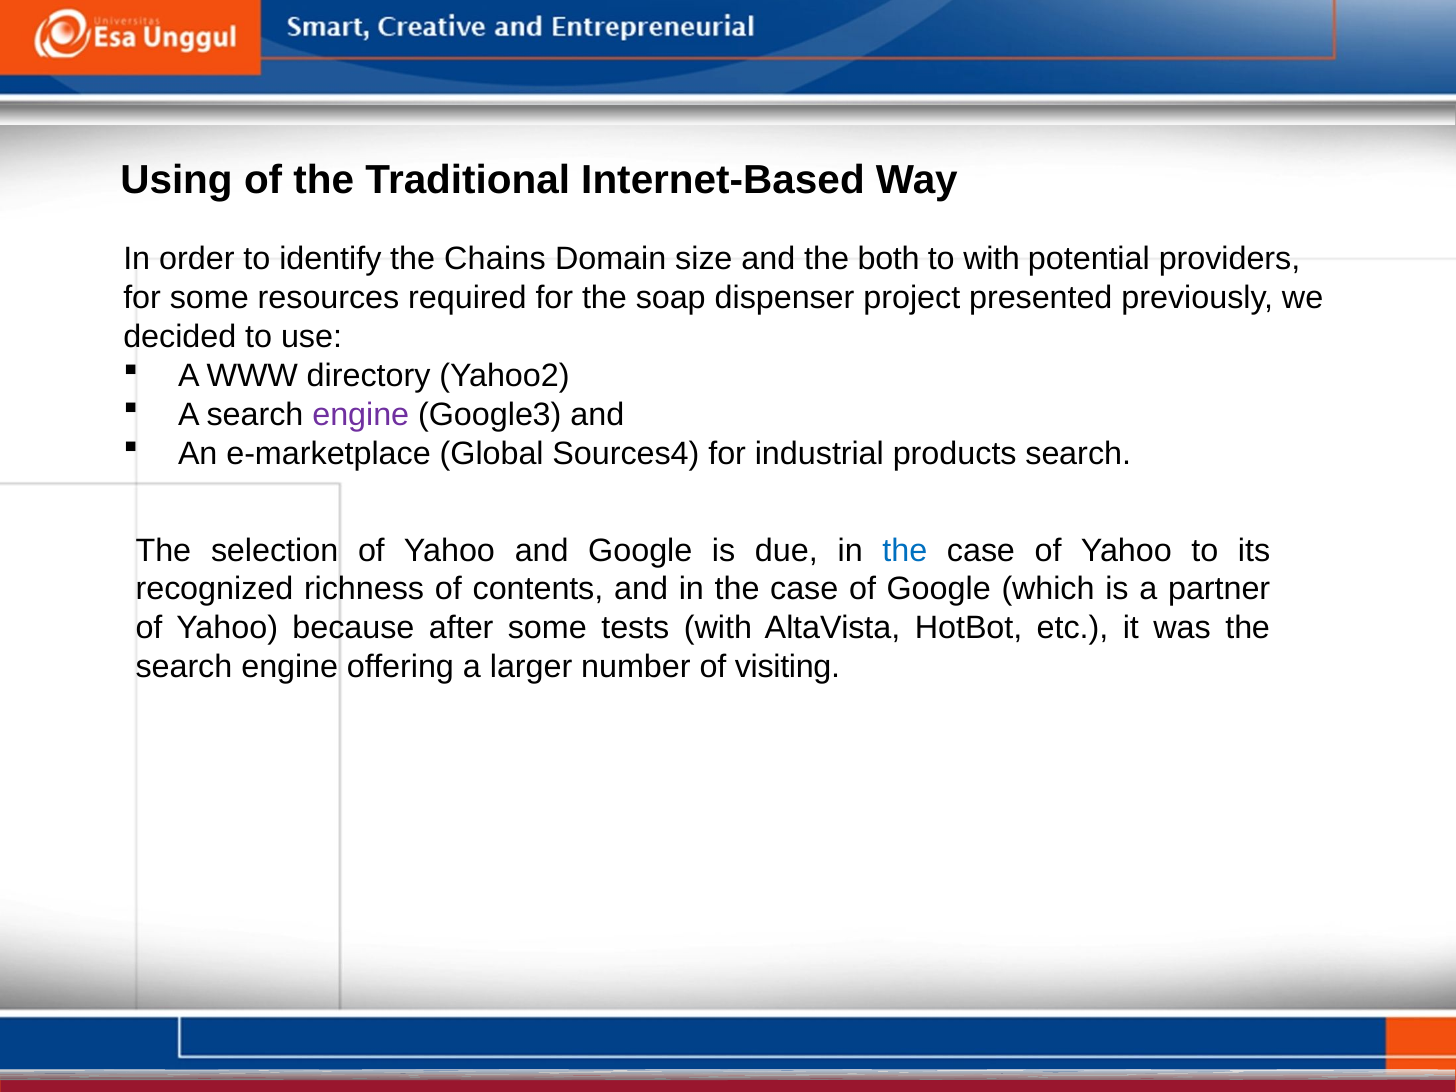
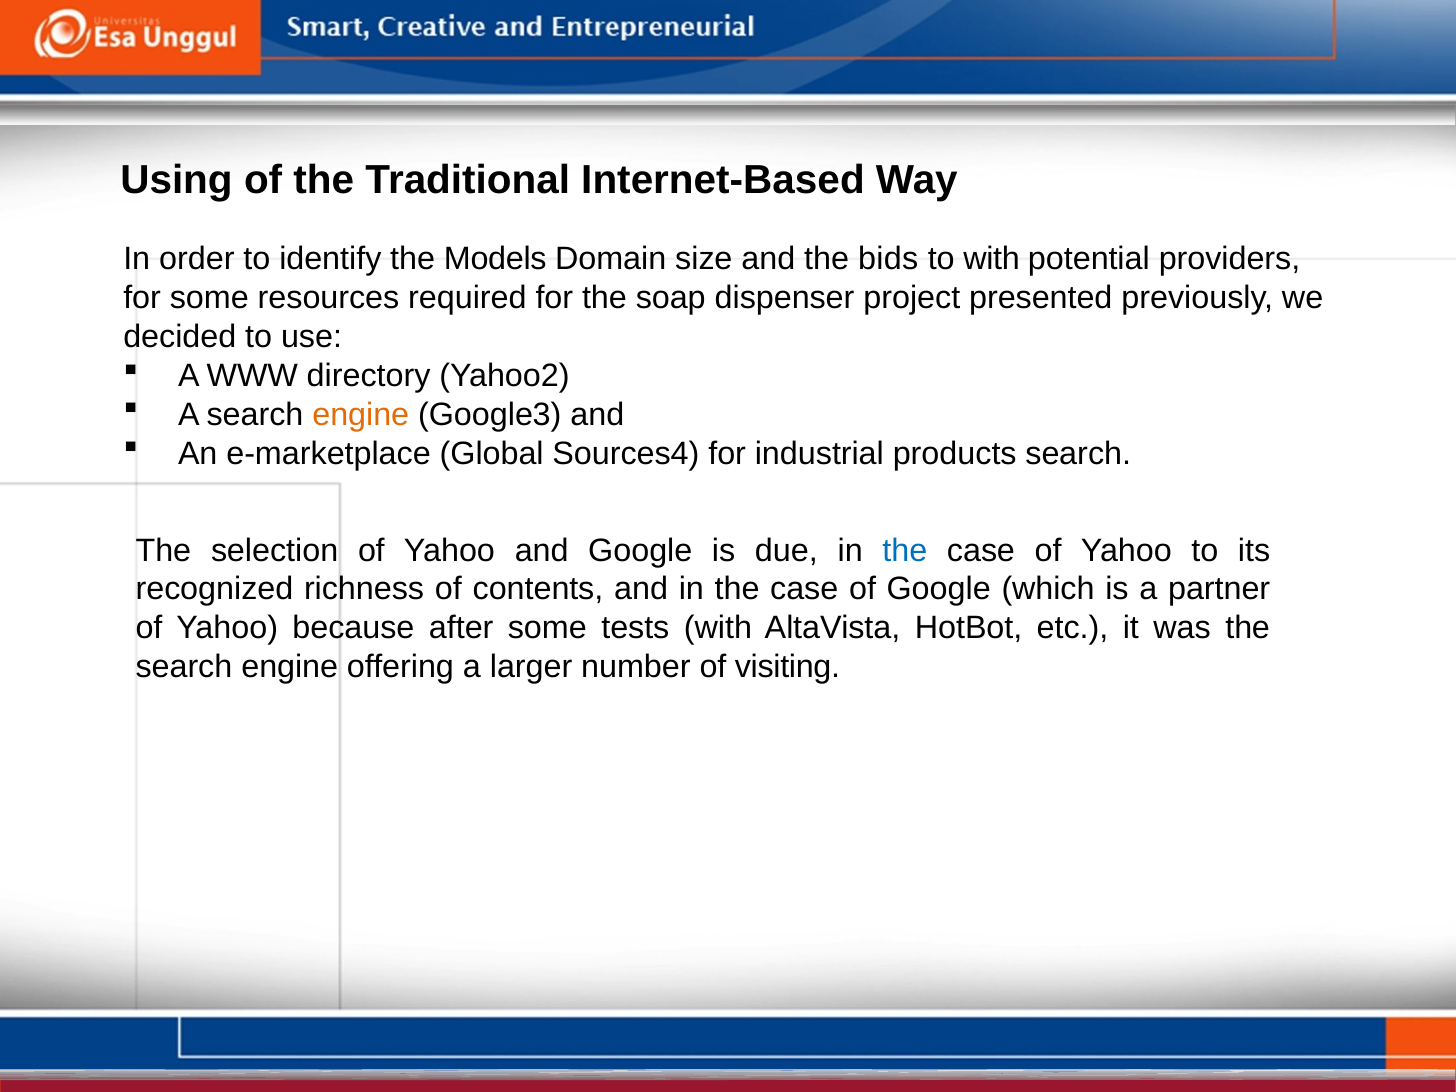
Chains: Chains -> Models
both: both -> bids
engine at (361, 415) colour: purple -> orange
